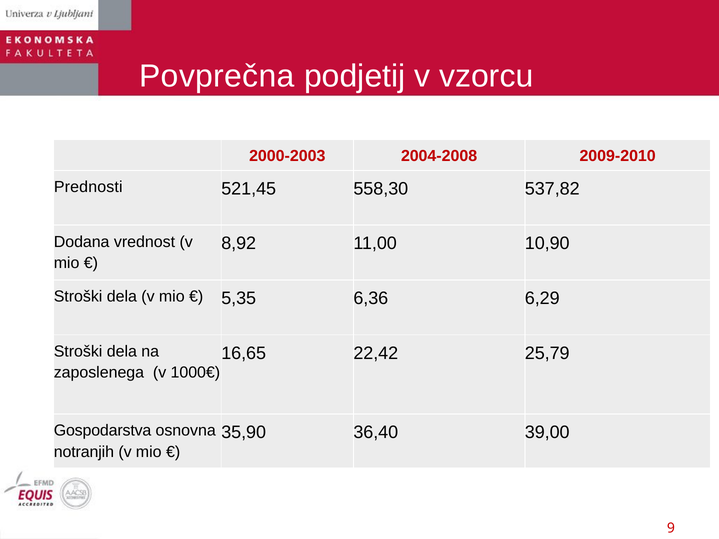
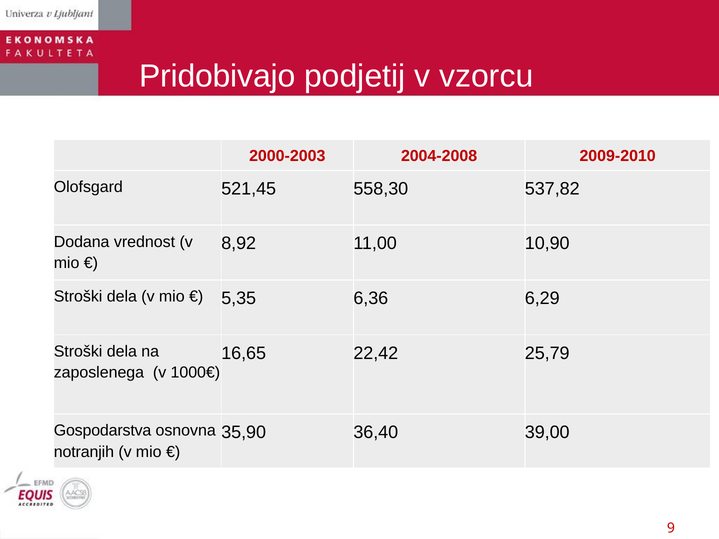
Povprečna: Povprečna -> Pridobivajo
Prednosti: Prednosti -> Olofsgard
